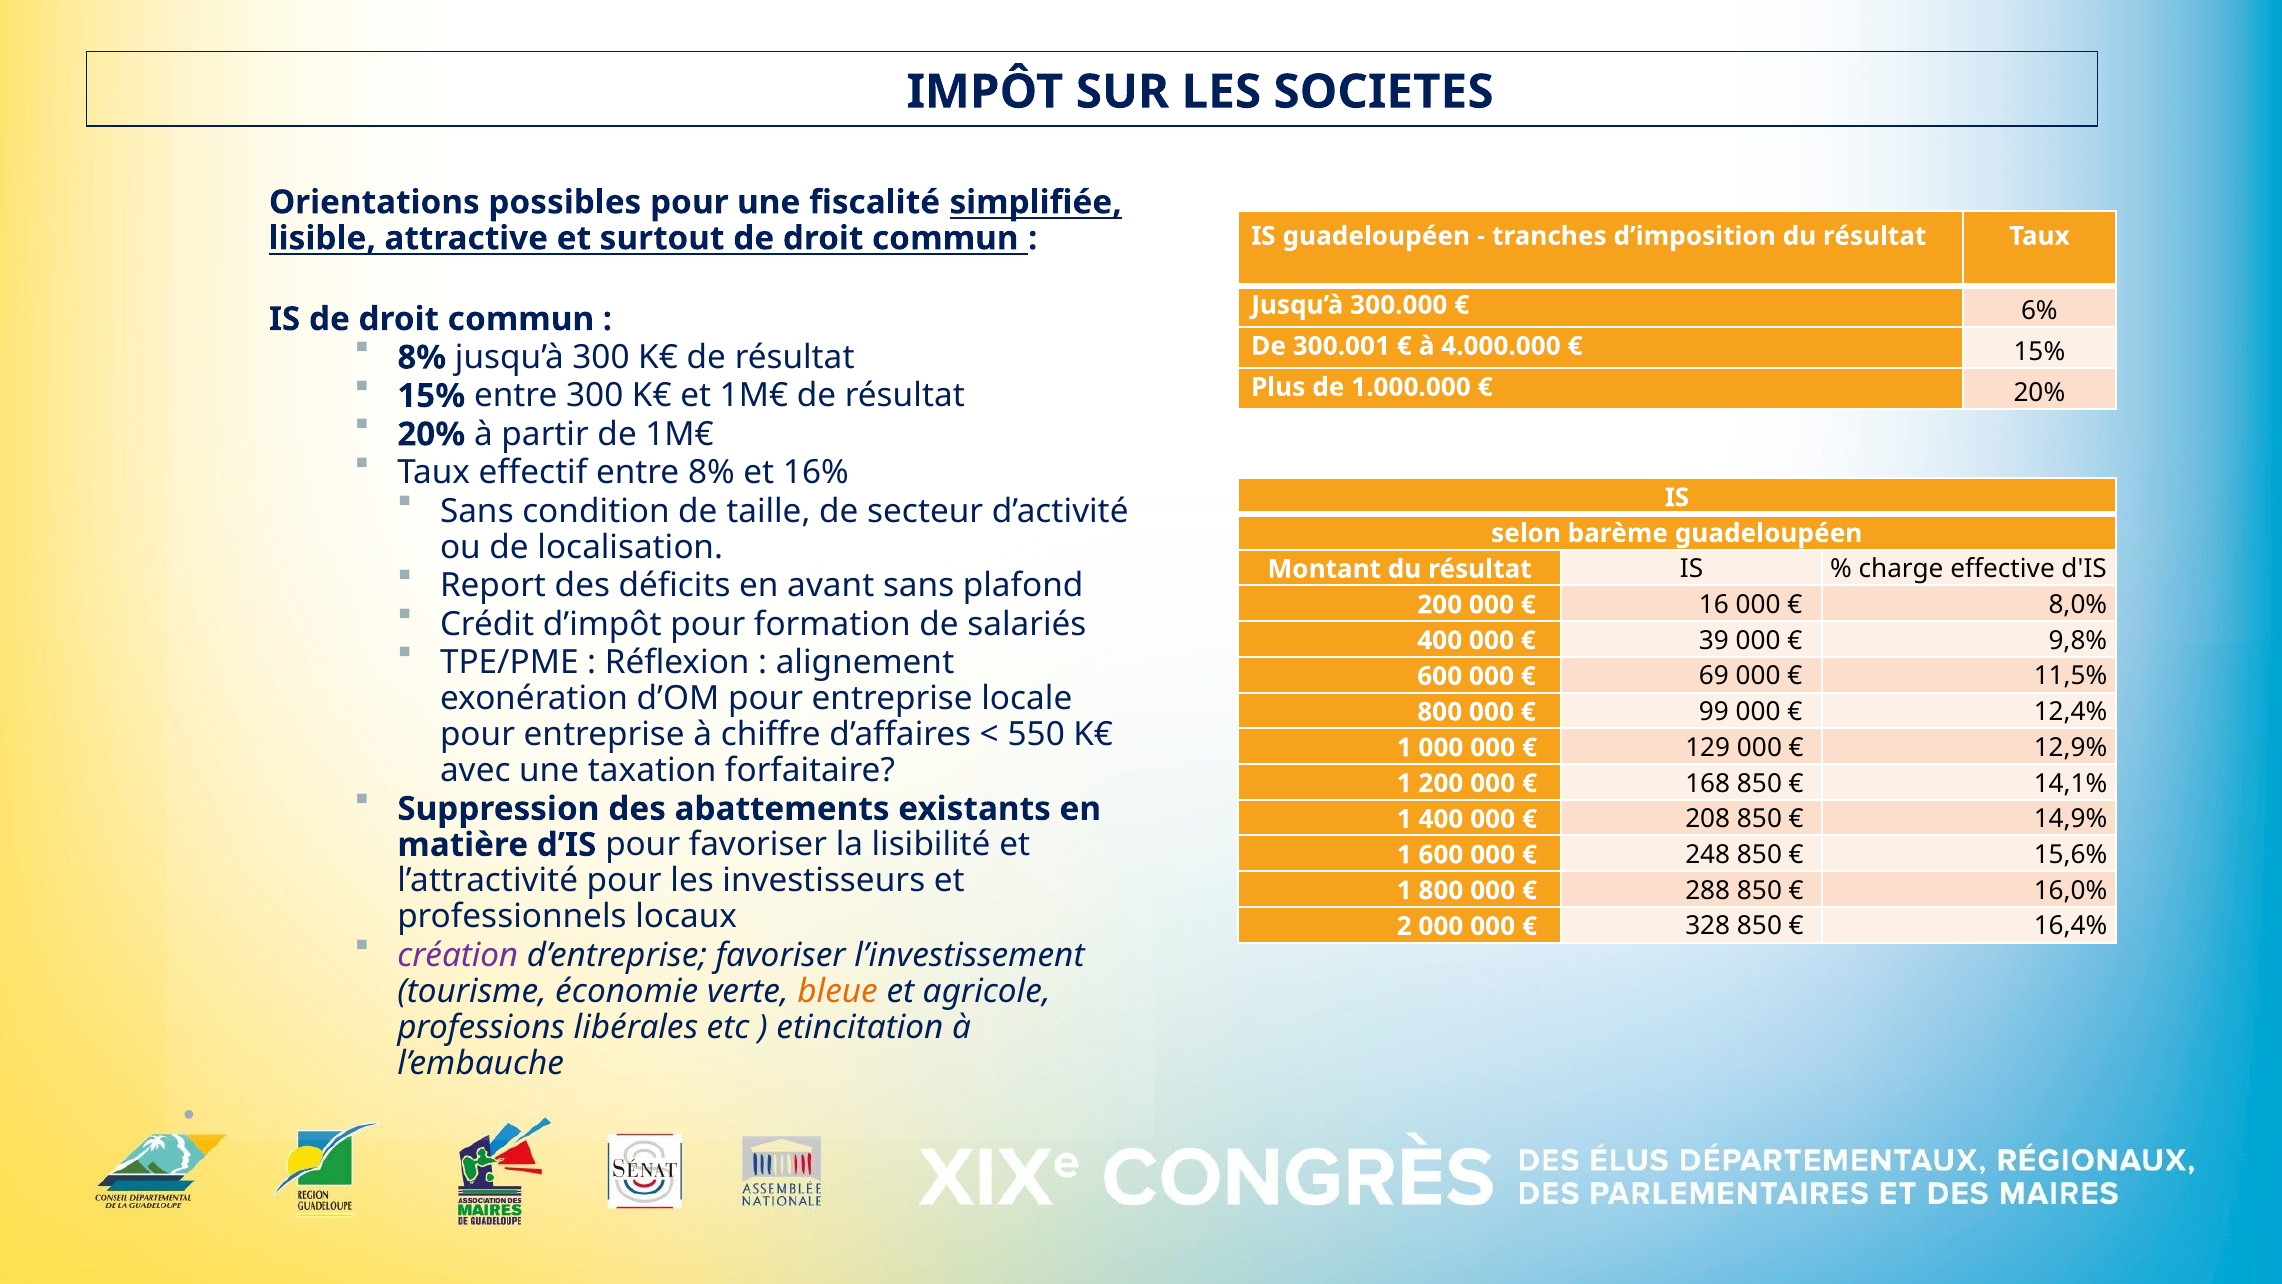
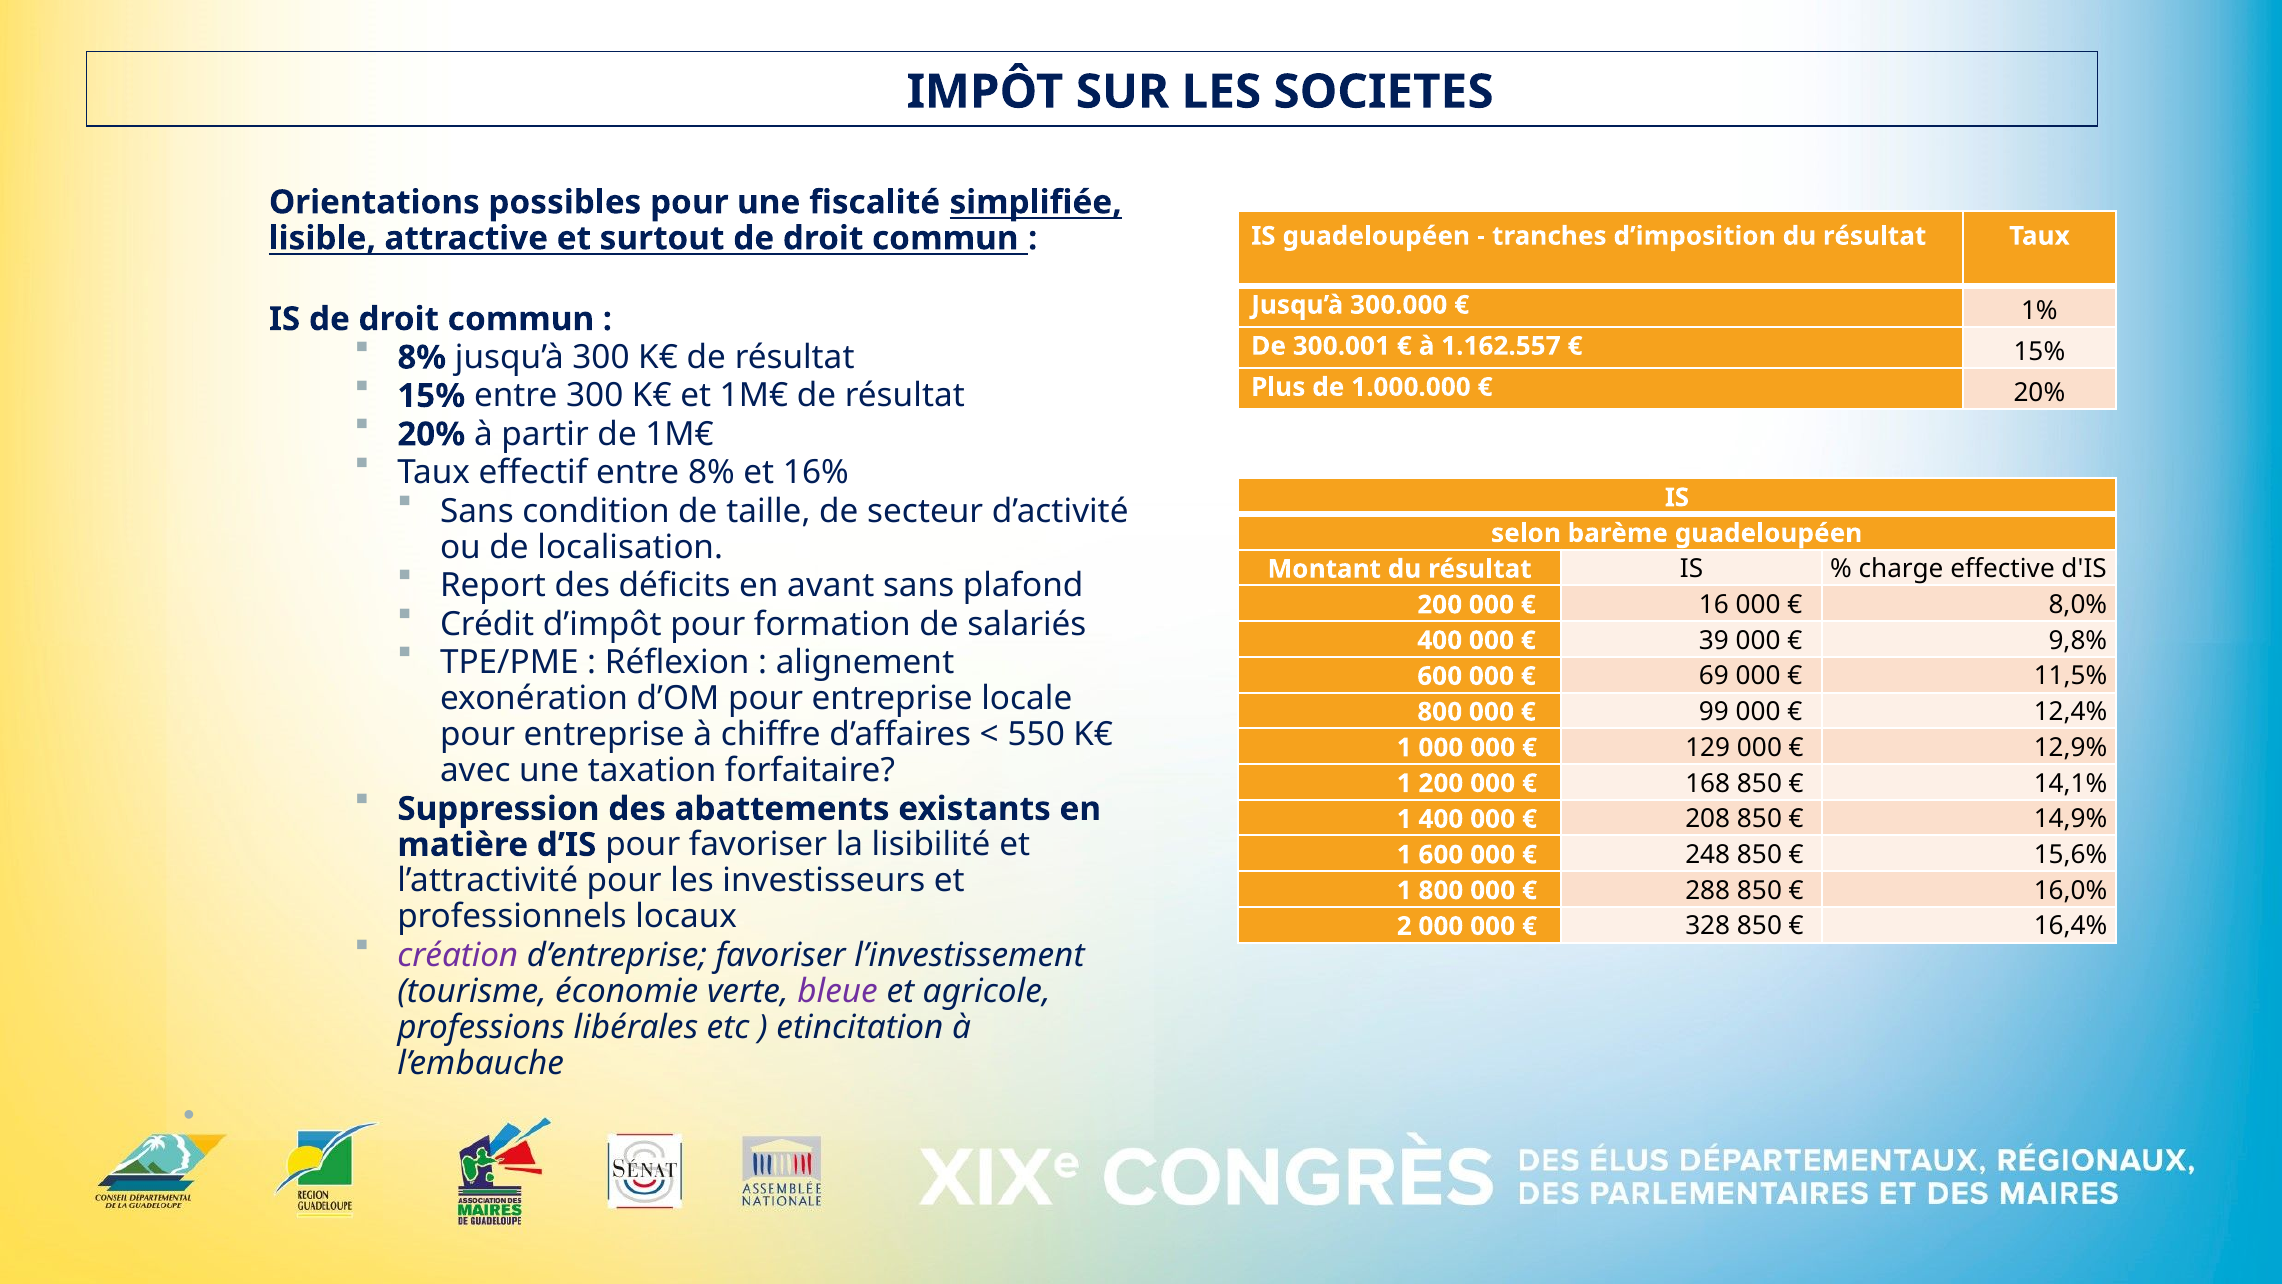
6%: 6% -> 1%
4.000.000: 4.000.000 -> 1.162.557
bleue colour: orange -> purple
